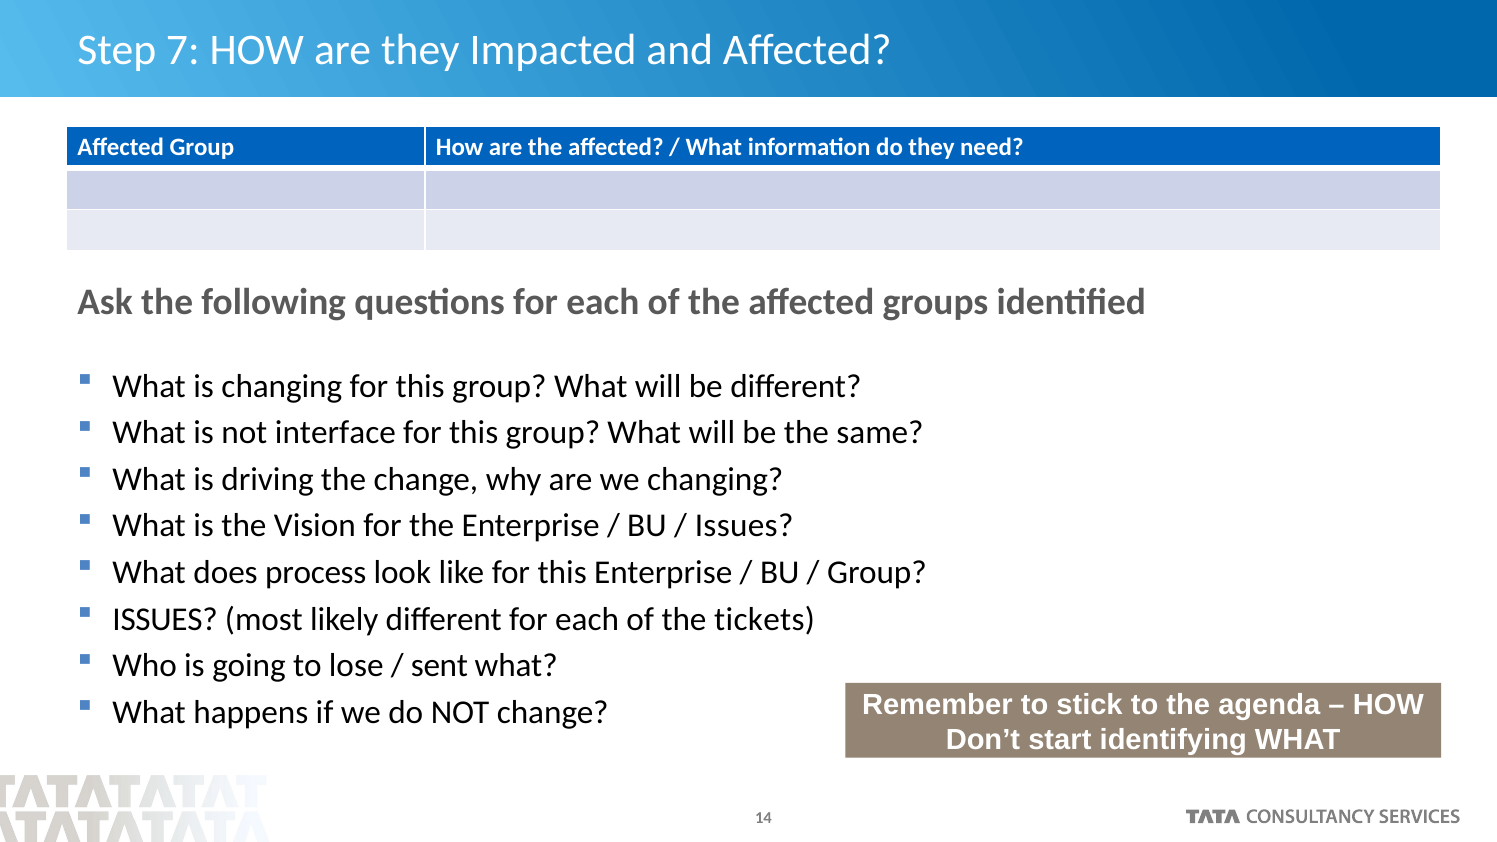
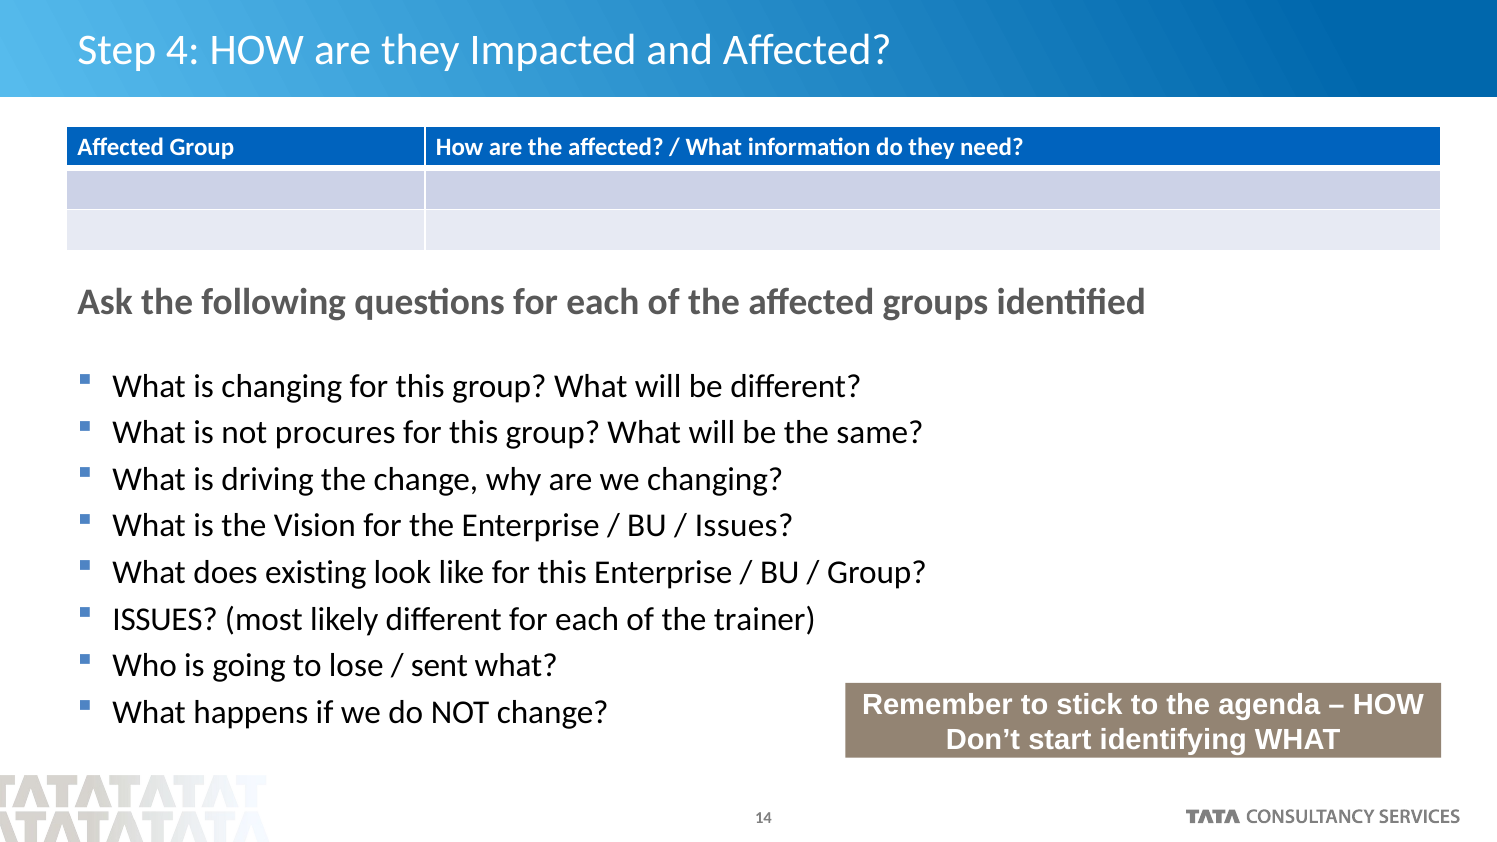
7: 7 -> 4
interface: interface -> procures
process: process -> existing
tickets: tickets -> trainer
